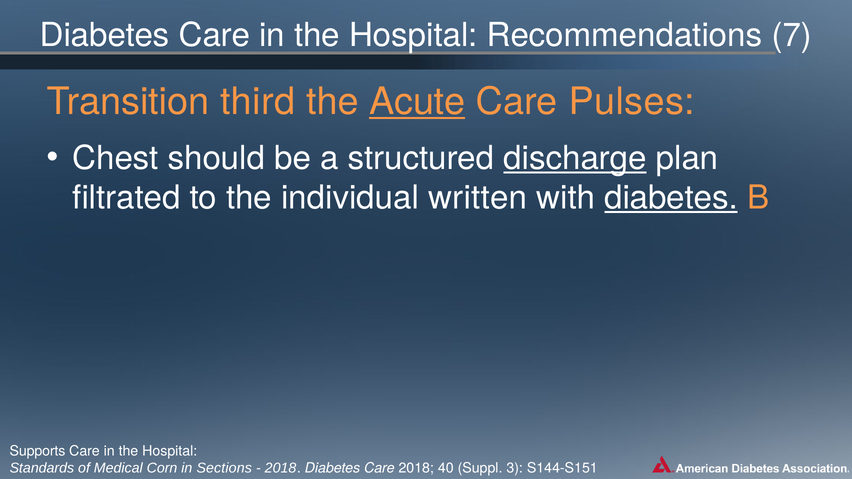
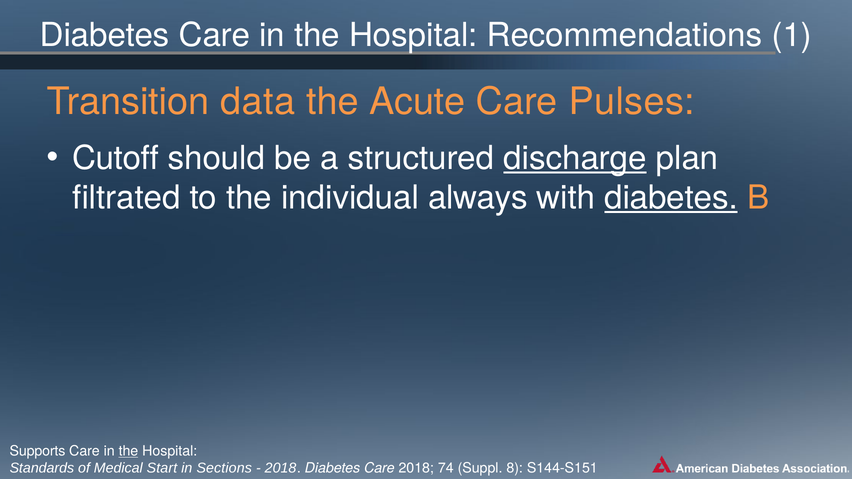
7: 7 -> 1
third: third -> data
Acute underline: present -> none
Chest: Chest -> Cutoff
written: written -> always
the at (128, 451) underline: none -> present
Corn: Corn -> Start
40: 40 -> 74
3: 3 -> 8
